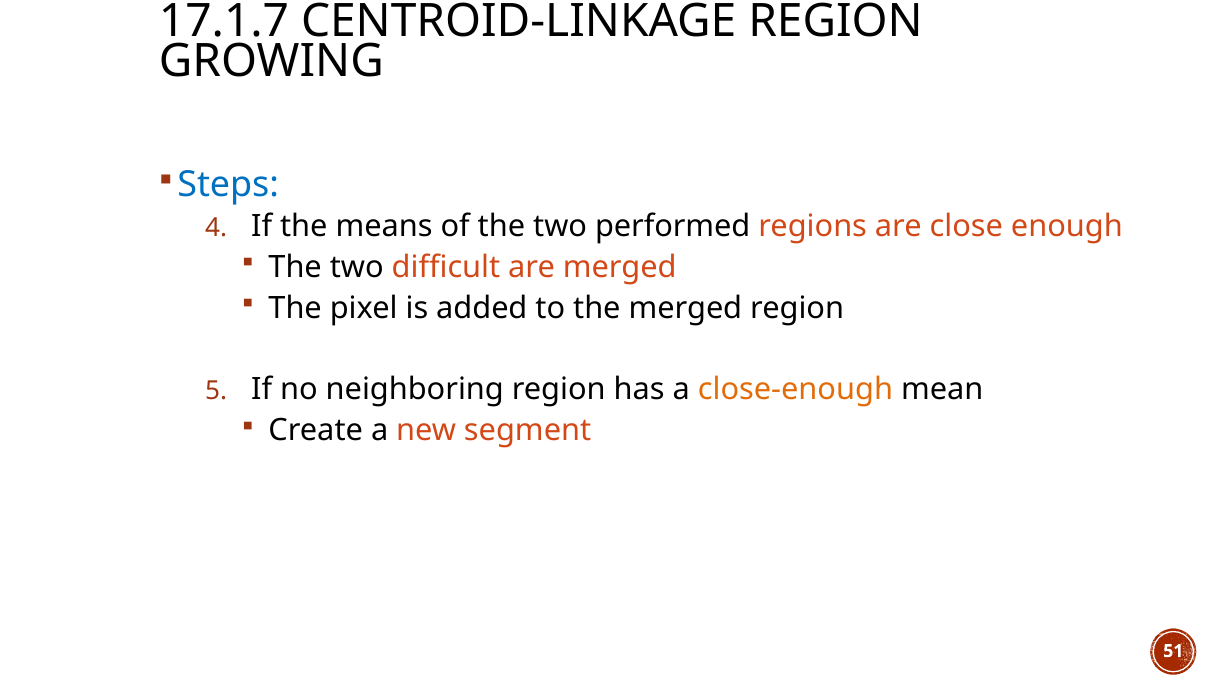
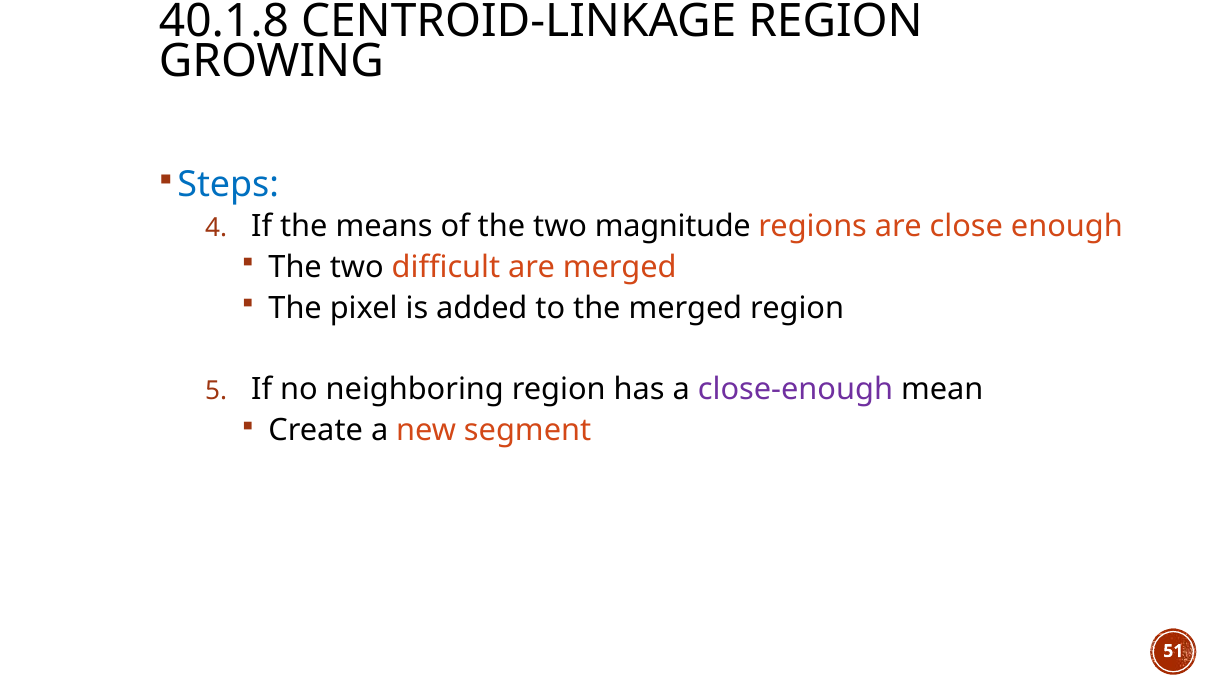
17.1.7: 17.1.7 -> 40.1.8
performed: performed -> magnitude
close-enough colour: orange -> purple
